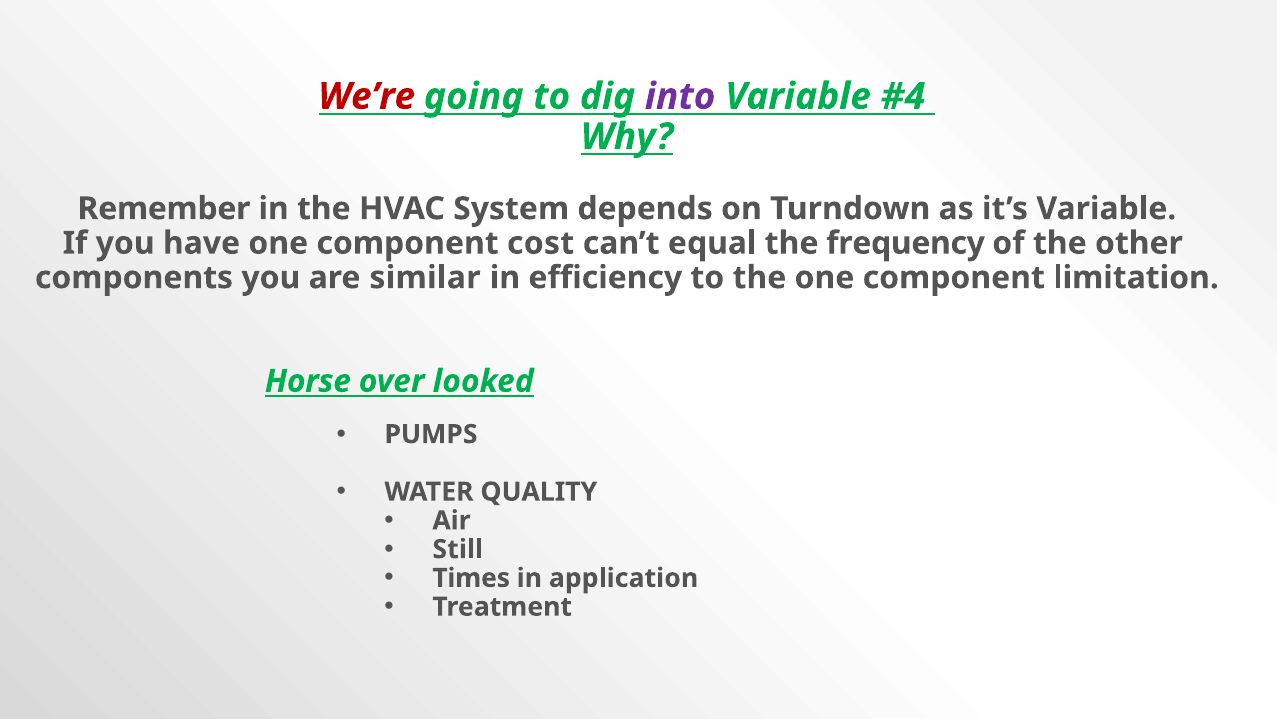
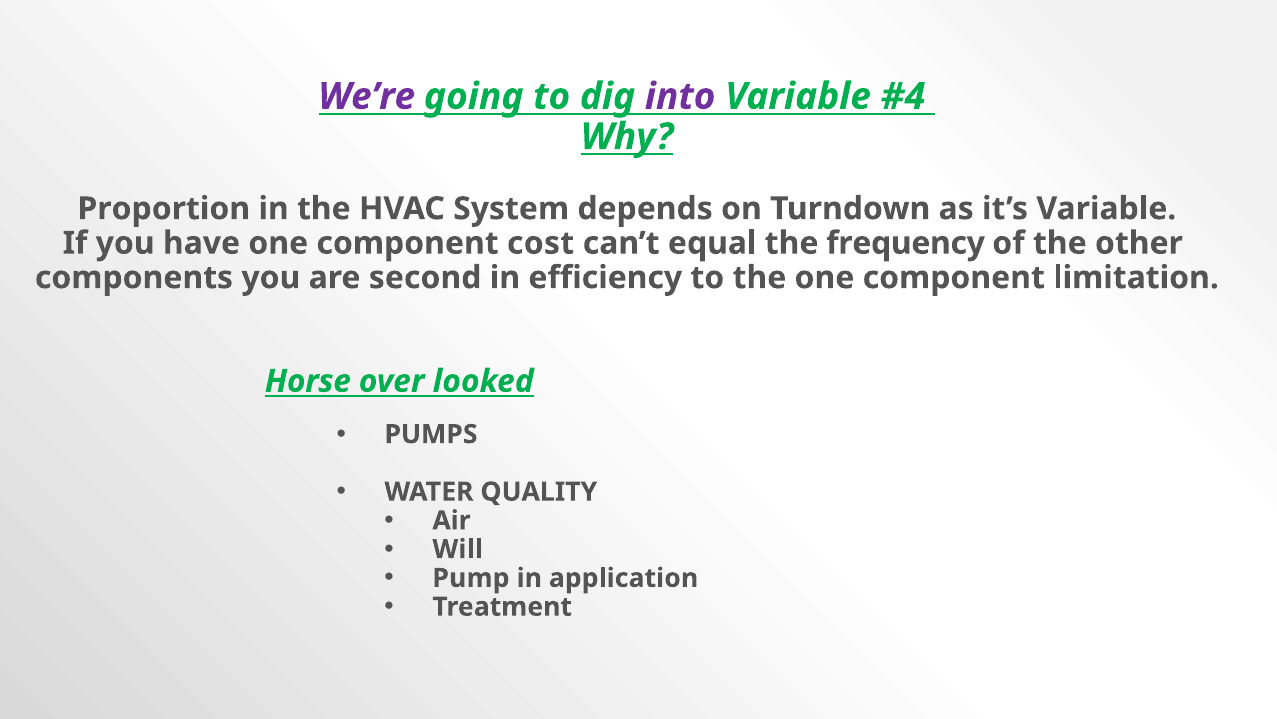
We’re colour: red -> purple
Remember: Remember -> Proportion
similar: similar -> second
Still: Still -> Will
Times: Times -> Pump
